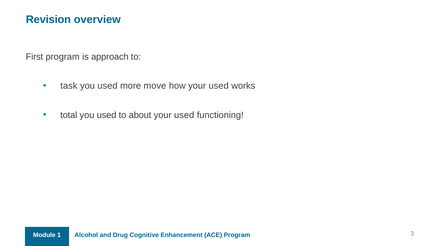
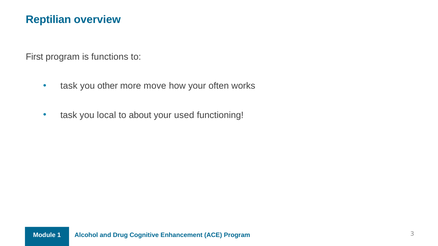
Revision: Revision -> Reptilian
approach: approach -> functions
used at (107, 86): used -> other
how your used: used -> often
total at (69, 115): total -> task
used at (107, 115): used -> local
